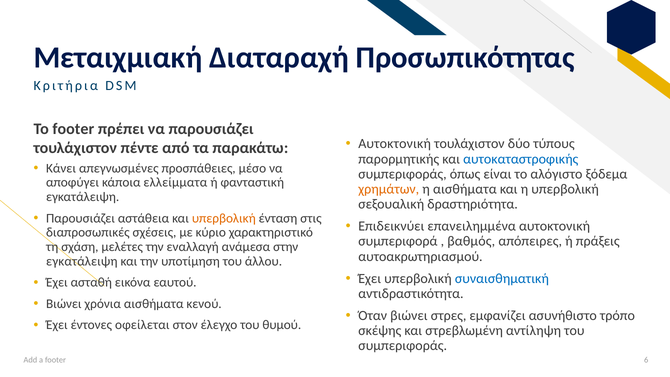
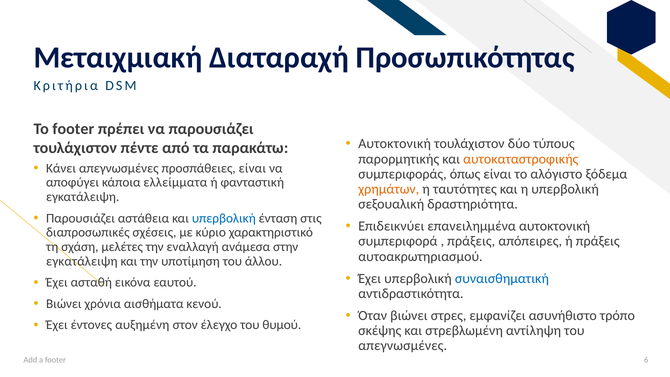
αυτοκαταστροφικής colour: blue -> orange
προσπάθειες μέσο: μέσο -> είναι
η αισθήματα: αισθήματα -> ταυτότητες
υπερβολική at (224, 218) colour: orange -> blue
βαθμός at (471, 241): βαθμός -> πράξεις
οφείλεται: οφείλεται -> αυξημένη
συμπεριφοράς at (403, 346): συμπεριφοράς -> απεγνωσμένες
